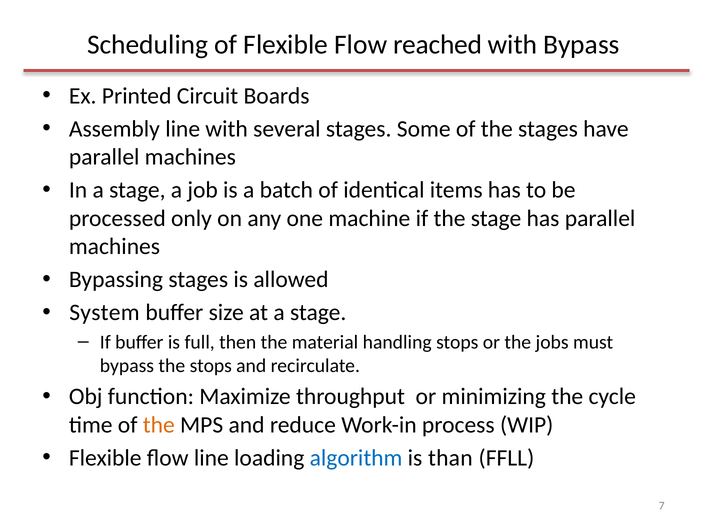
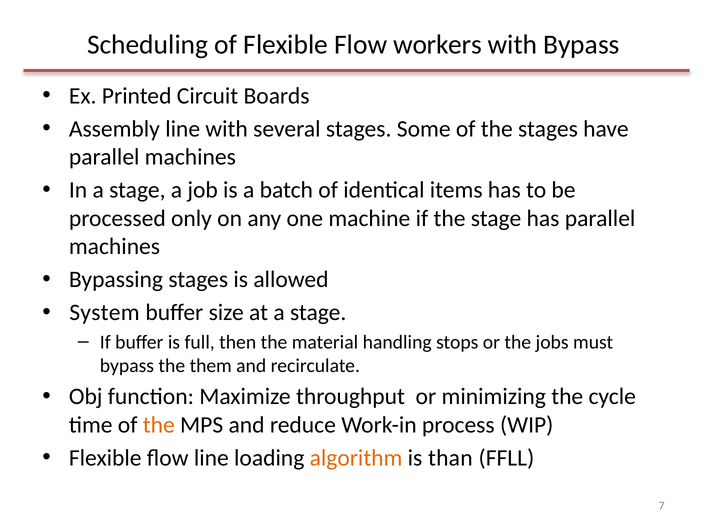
reached: reached -> workers
the stops: stops -> them
algorithm colour: blue -> orange
